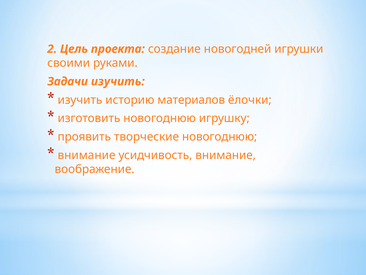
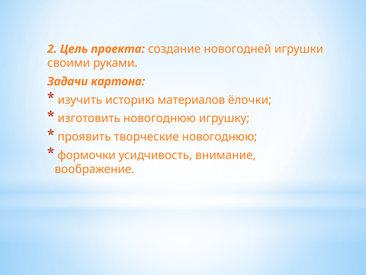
Задачи изучить: изучить -> картона
внимание at (87, 155): внимание -> формочки
